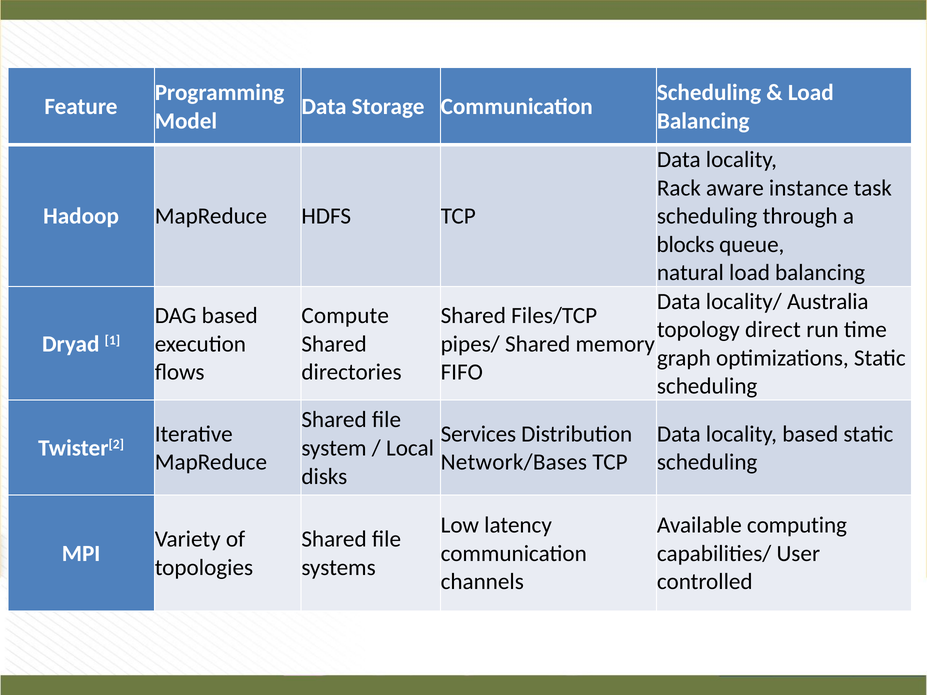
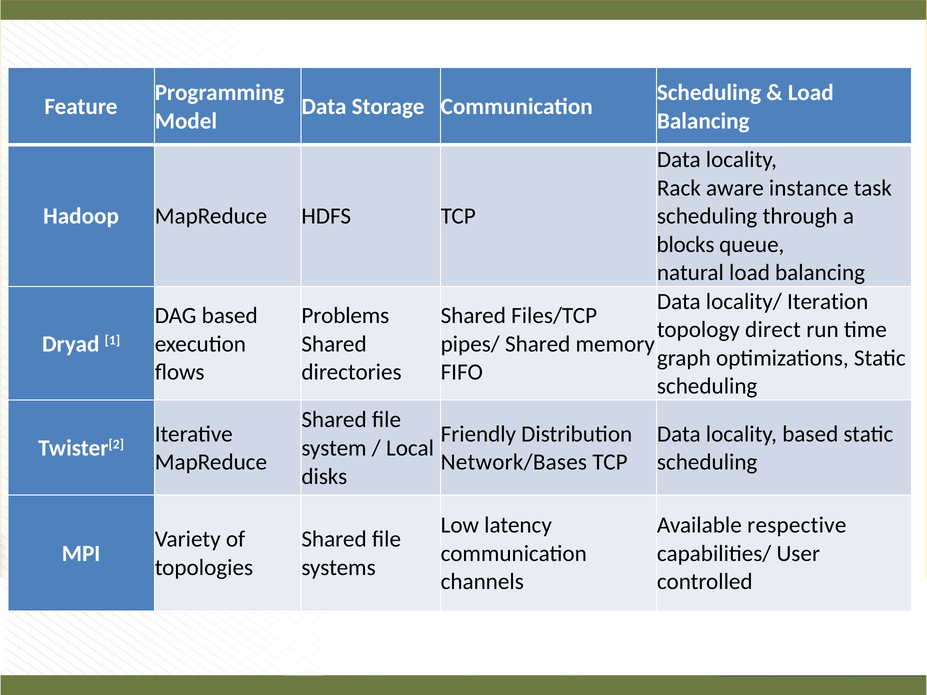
Australia: Australia -> Iteration
Compute: Compute -> Problems
Services: Services -> Friendly
computing: computing -> respective
